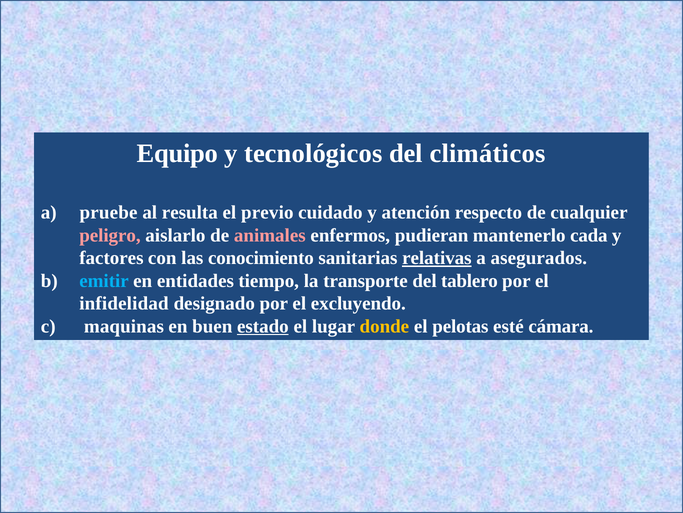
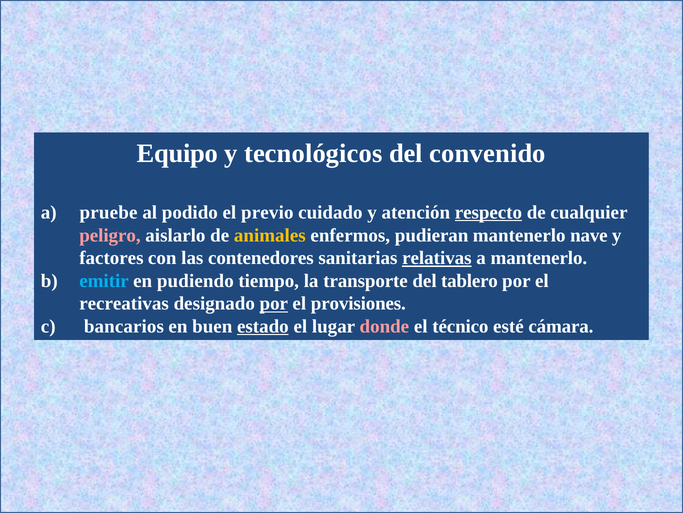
climáticos: climáticos -> convenido
resulta: resulta -> podido
respecto underline: none -> present
animales colour: pink -> yellow
cada: cada -> nave
conocimiento: conocimiento -> contenedores
a asegurados: asegurados -> mantenerlo
entidades: entidades -> pudiendo
infidelidad: infidelidad -> recreativas
por at (274, 303) underline: none -> present
excluyendo: excluyendo -> provisiones
maquinas: maquinas -> bancarios
donde colour: yellow -> pink
pelotas: pelotas -> técnico
